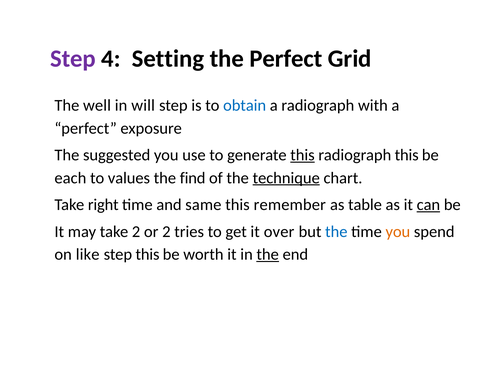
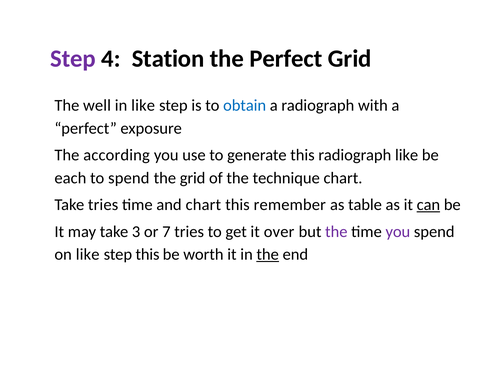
Setting: Setting -> Station
in will: will -> like
suggested: suggested -> according
this at (302, 155) underline: present -> none
radiograph this: this -> like
to values: values -> spend
the find: find -> grid
technique underline: present -> none
Take right: right -> tries
and same: same -> chart
take 2: 2 -> 3
or 2: 2 -> 7
the at (336, 232) colour: blue -> purple
you at (398, 232) colour: orange -> purple
